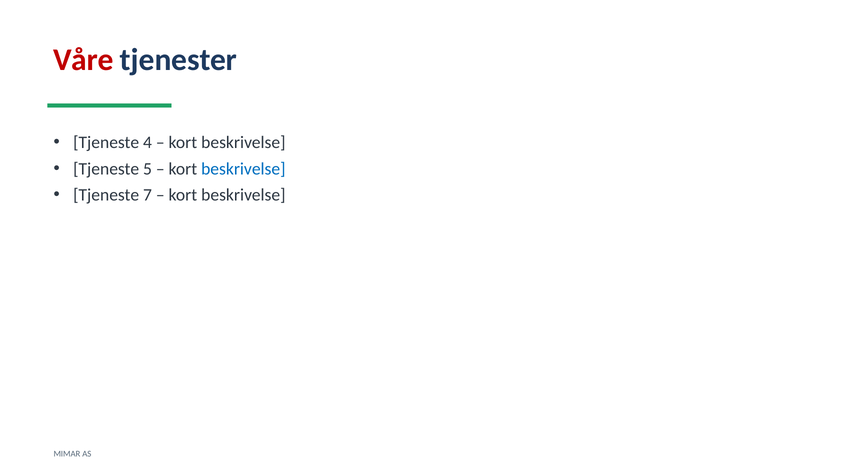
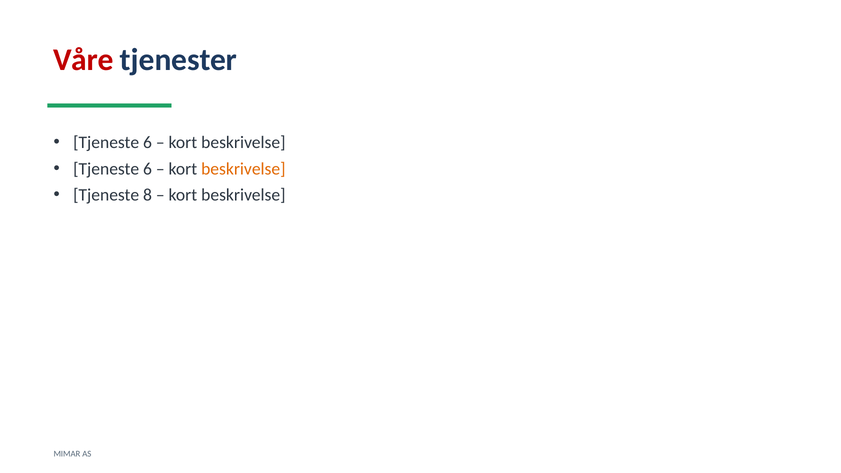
4 at (147, 142): 4 -> 6
5 at (147, 169): 5 -> 6
beskrivelse at (243, 169) colour: blue -> orange
7: 7 -> 8
